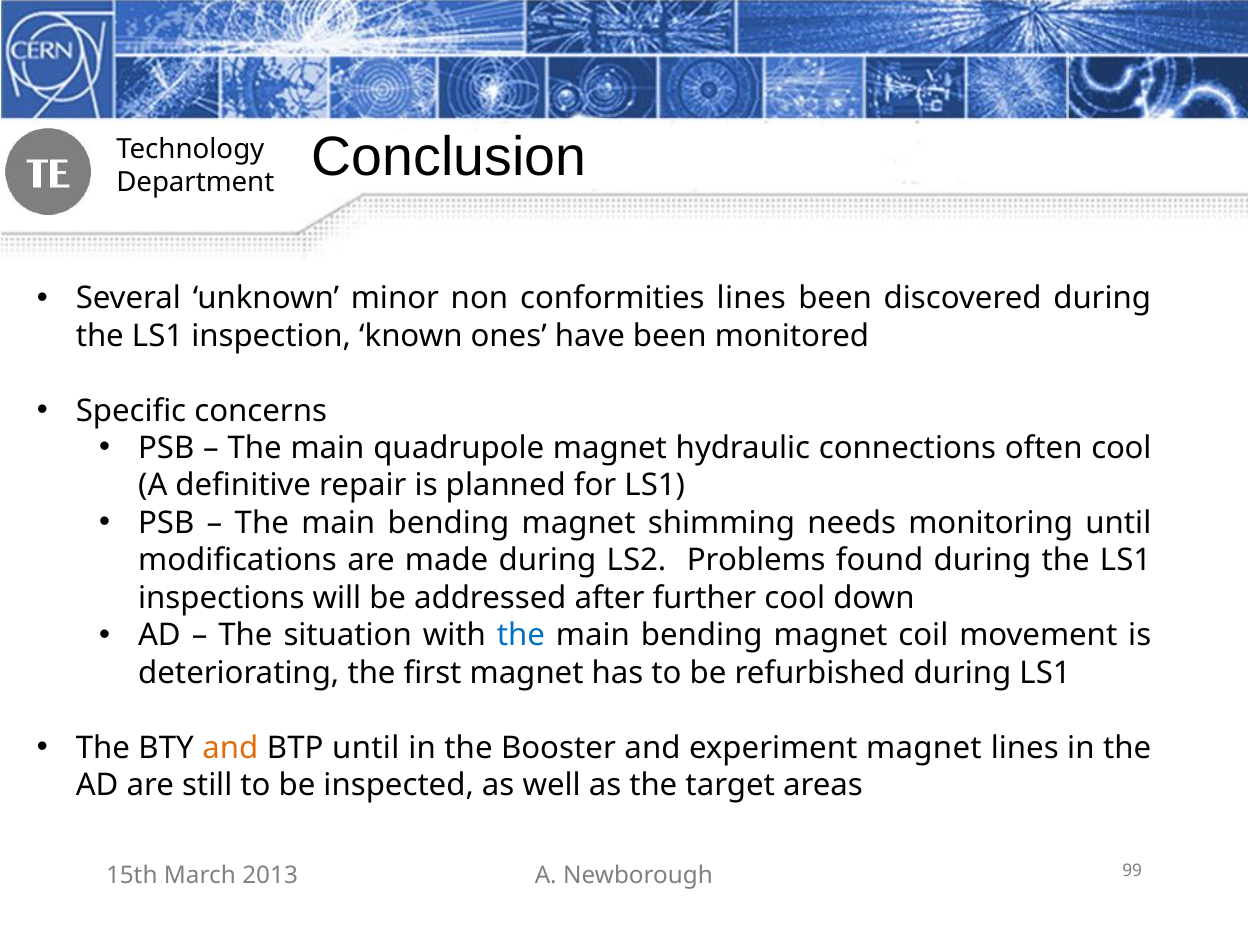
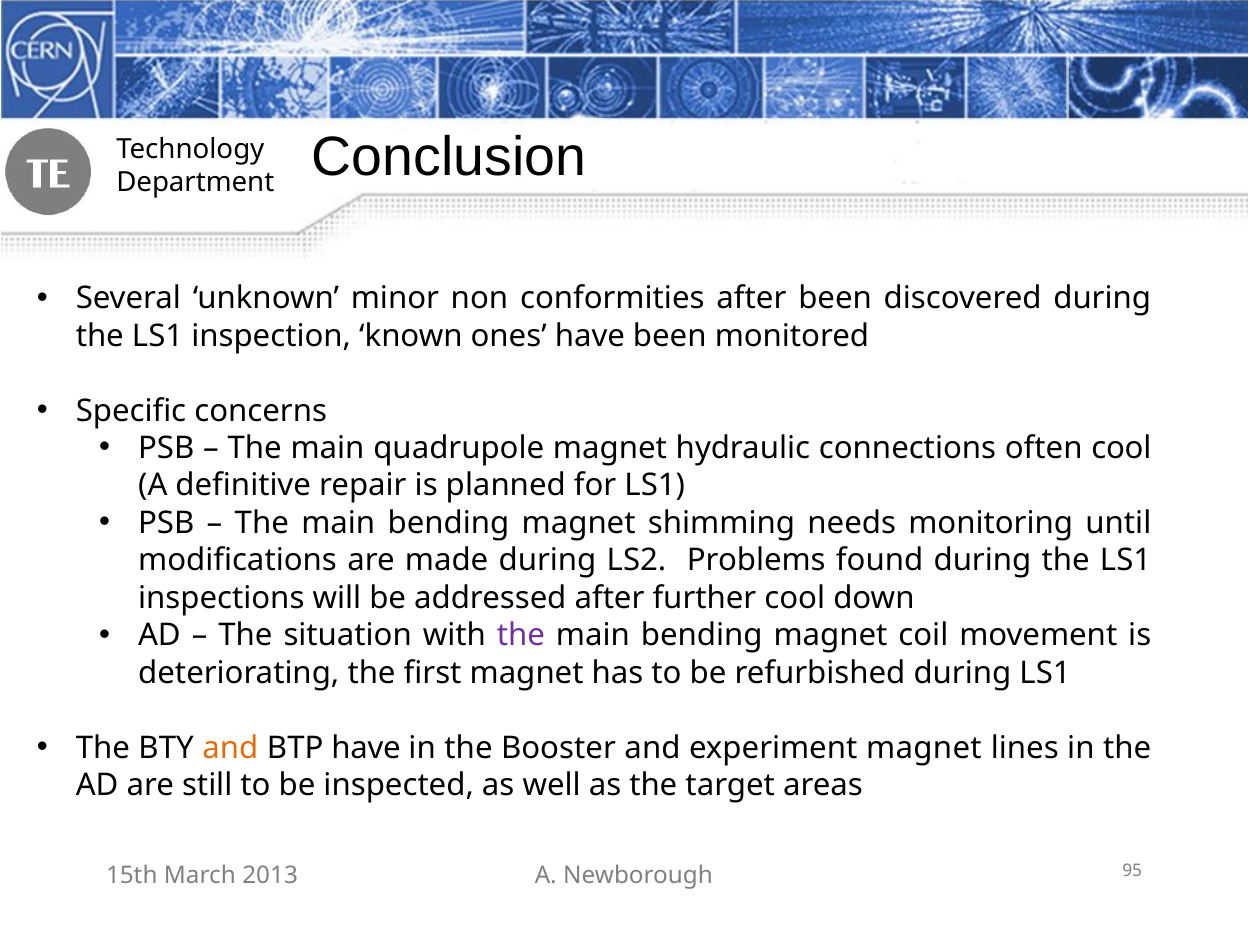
conformities lines: lines -> after
the at (521, 635) colour: blue -> purple
BTP until: until -> have
99: 99 -> 95
